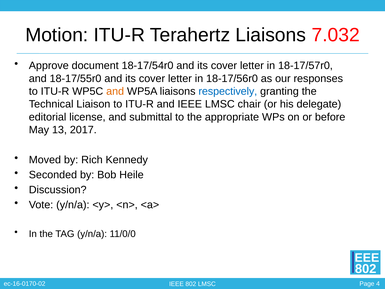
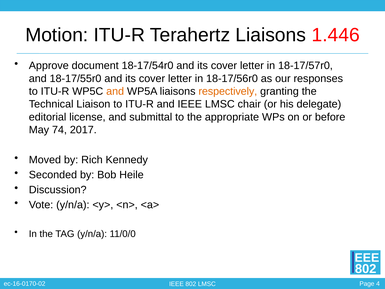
7.032: 7.032 -> 1.446
respectively colour: blue -> orange
13: 13 -> 74
